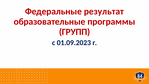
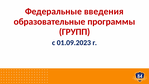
результат: результат -> введения
